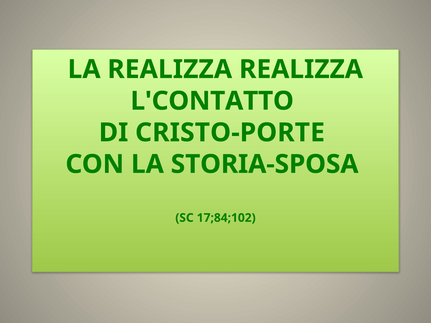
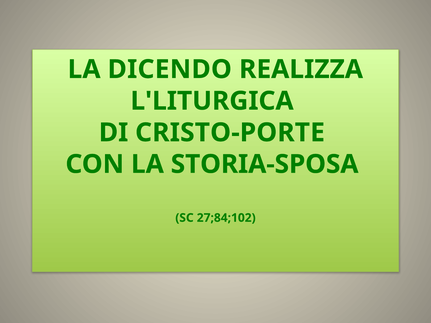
LA REALIZZA: REALIZZA -> DICENDO
L'CONTATTO: L'CONTATTO -> L'LITURGICA
17;84;102: 17;84;102 -> 27;84;102
